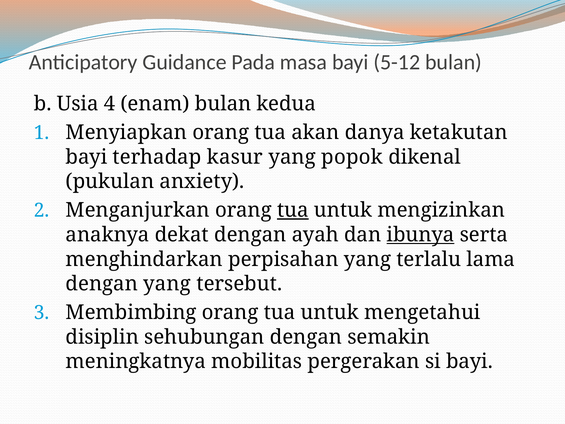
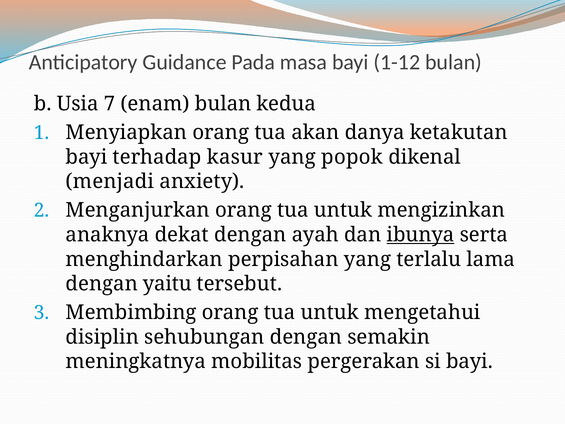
5-12: 5-12 -> 1-12
4: 4 -> 7
pukulan: pukulan -> menjadi
tua at (293, 210) underline: present -> none
dengan yang: yang -> yaitu
